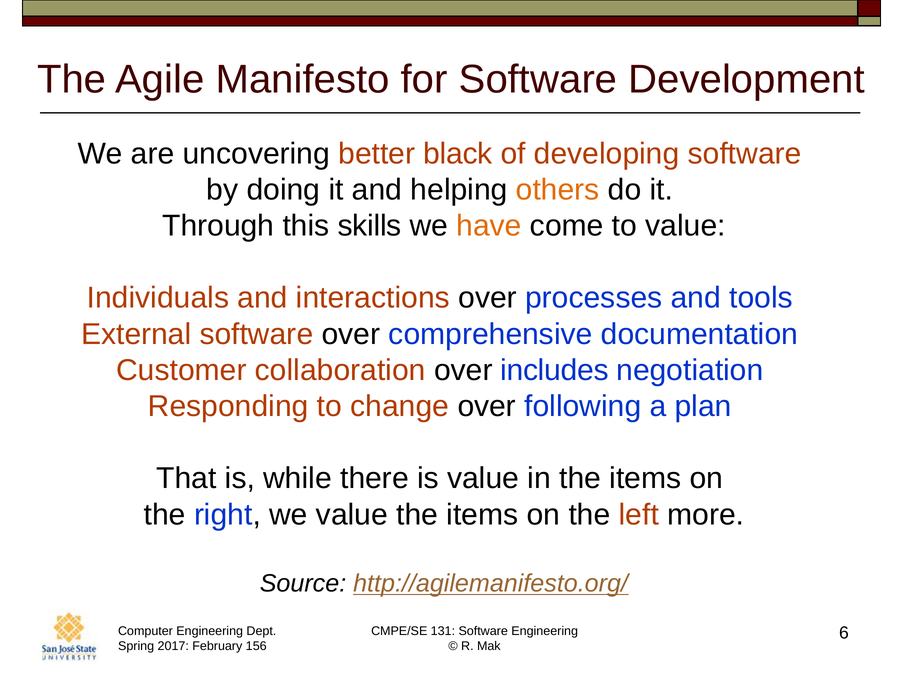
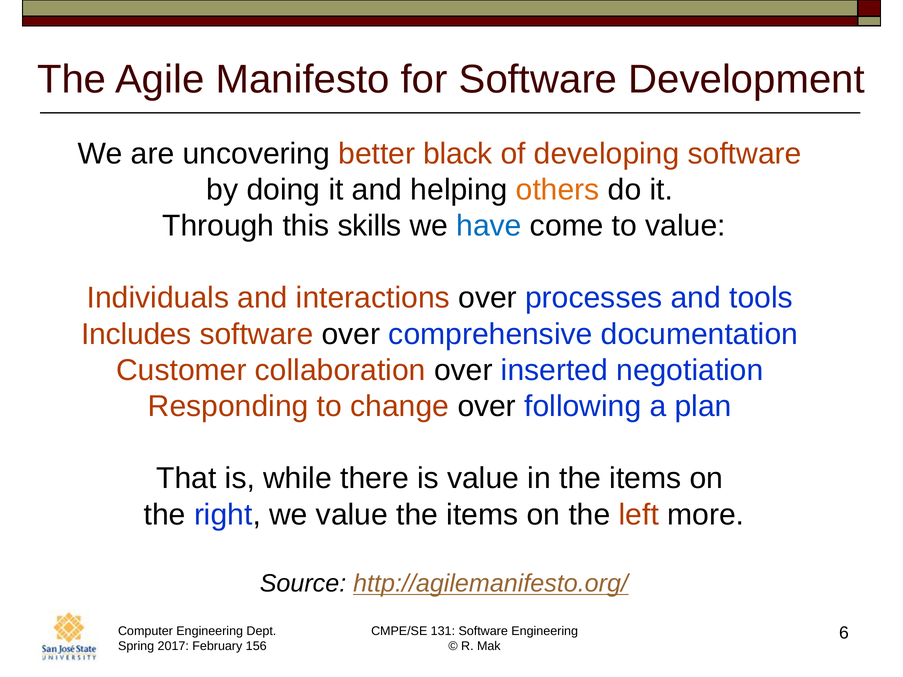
have colour: orange -> blue
External: External -> Includes
includes: includes -> inserted
